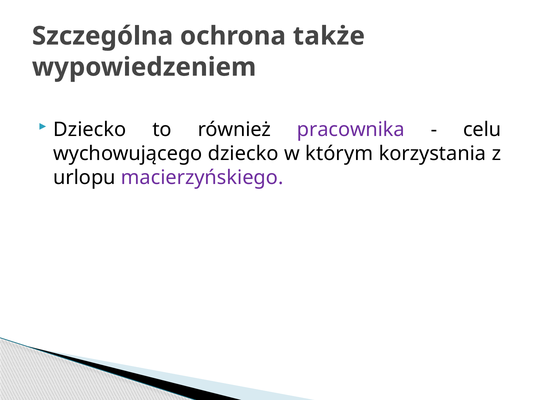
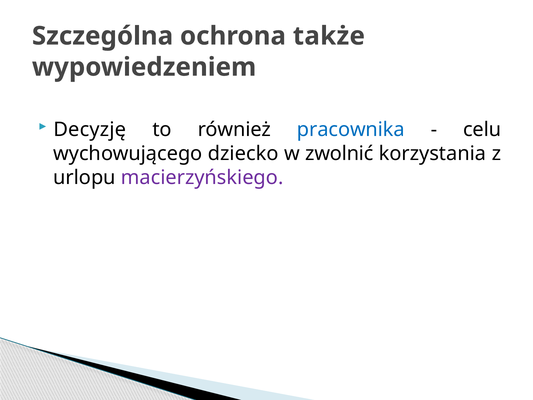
Dziecko at (90, 129): Dziecko -> Decyzję
pracownika colour: purple -> blue
którym: którym -> zwolnić
